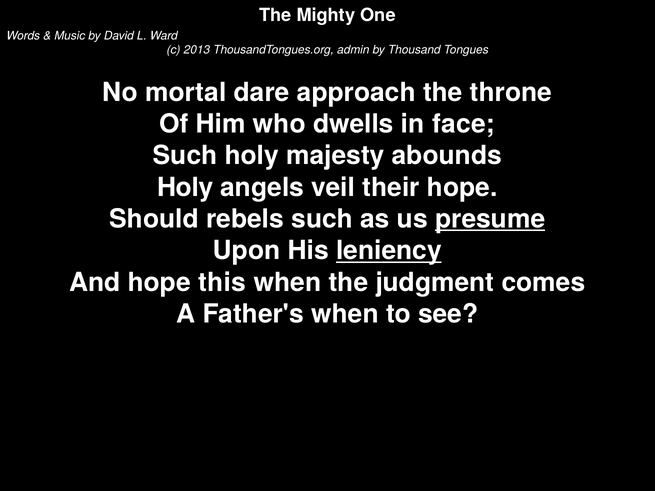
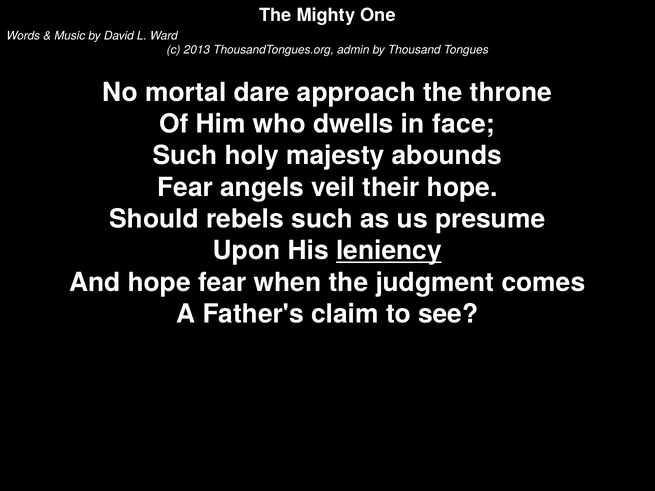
Holy at (185, 188): Holy -> Fear
presume underline: present -> none
hope this: this -> fear
Father's when: when -> claim
